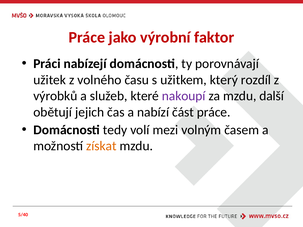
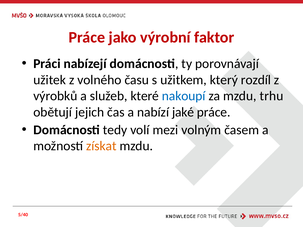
nakoupí colour: purple -> blue
další: další -> trhu
část: část -> jaké
